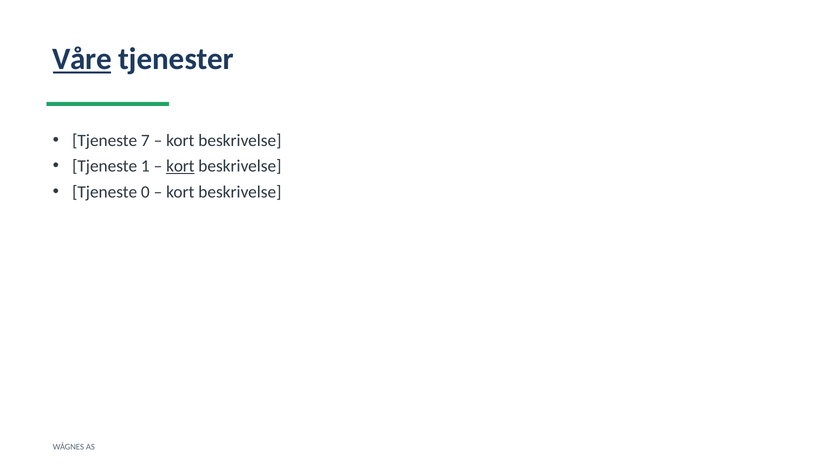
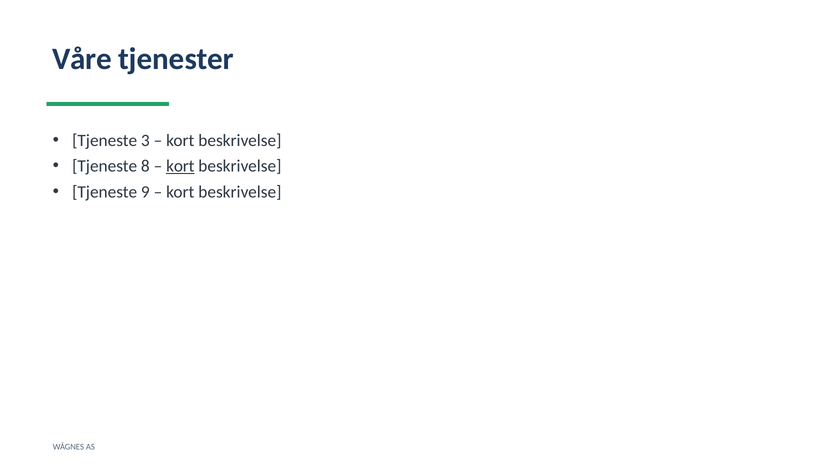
Våre underline: present -> none
7: 7 -> 3
1: 1 -> 8
0: 0 -> 9
